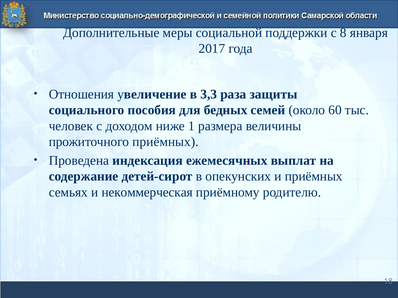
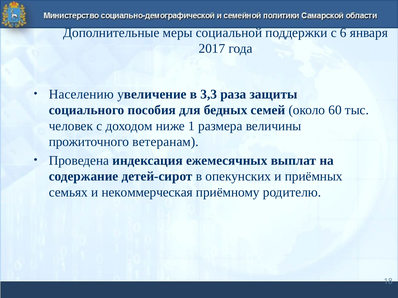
8: 8 -> 6
Отношения: Отношения -> Населению
прожиточного приёмных: приёмных -> ветеранам
